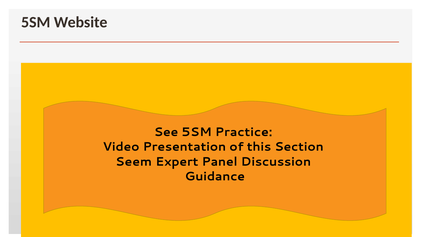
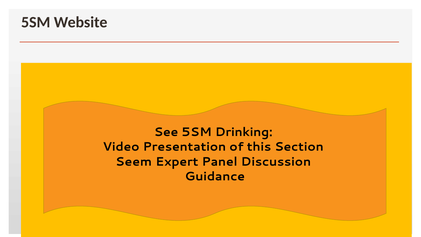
Practice: Practice -> Drinking
